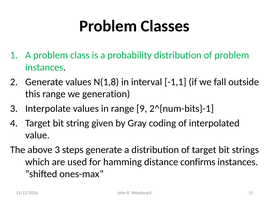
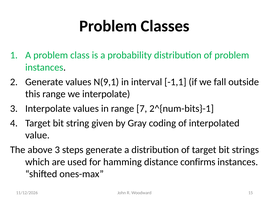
N(1,8: N(1,8 -> N(9,1
we generation: generation -> interpolate
9: 9 -> 7
